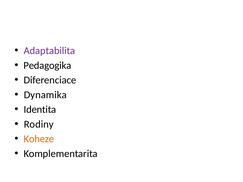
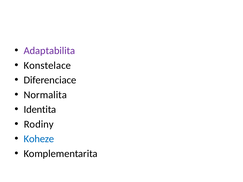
Pedagogika: Pedagogika -> Konstelace
Dynamika: Dynamika -> Normalita
Koheze colour: orange -> blue
